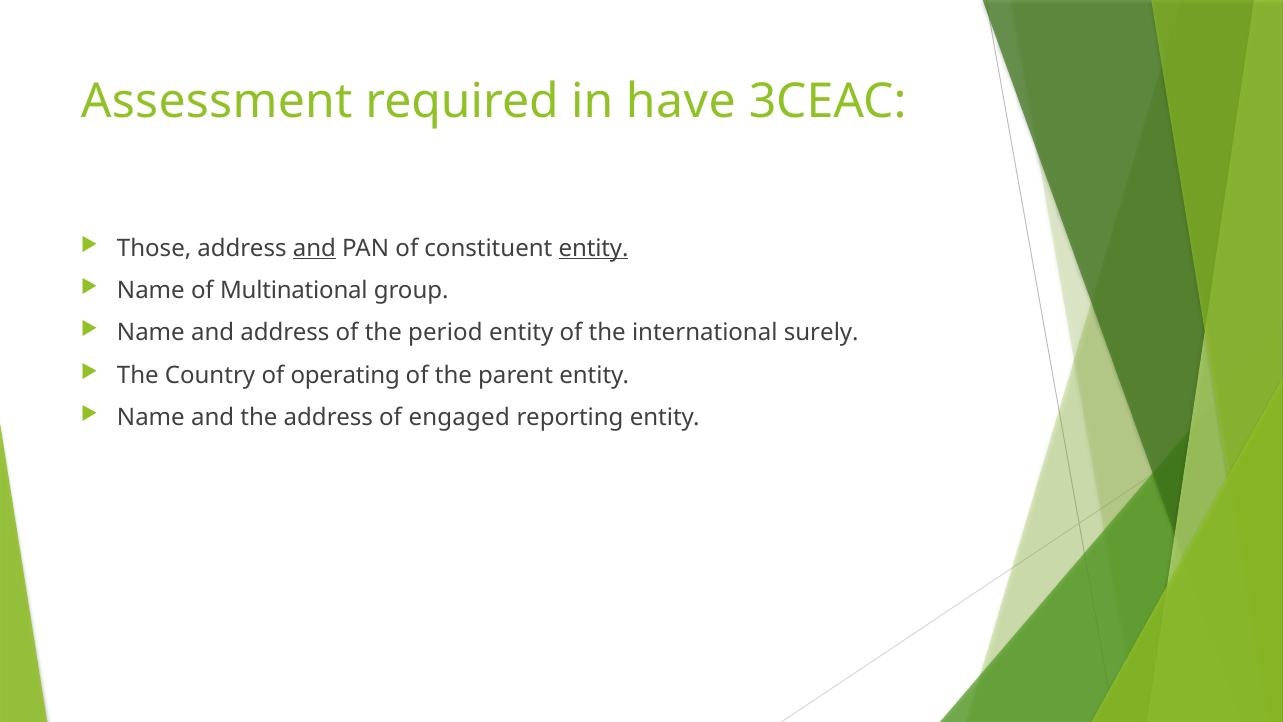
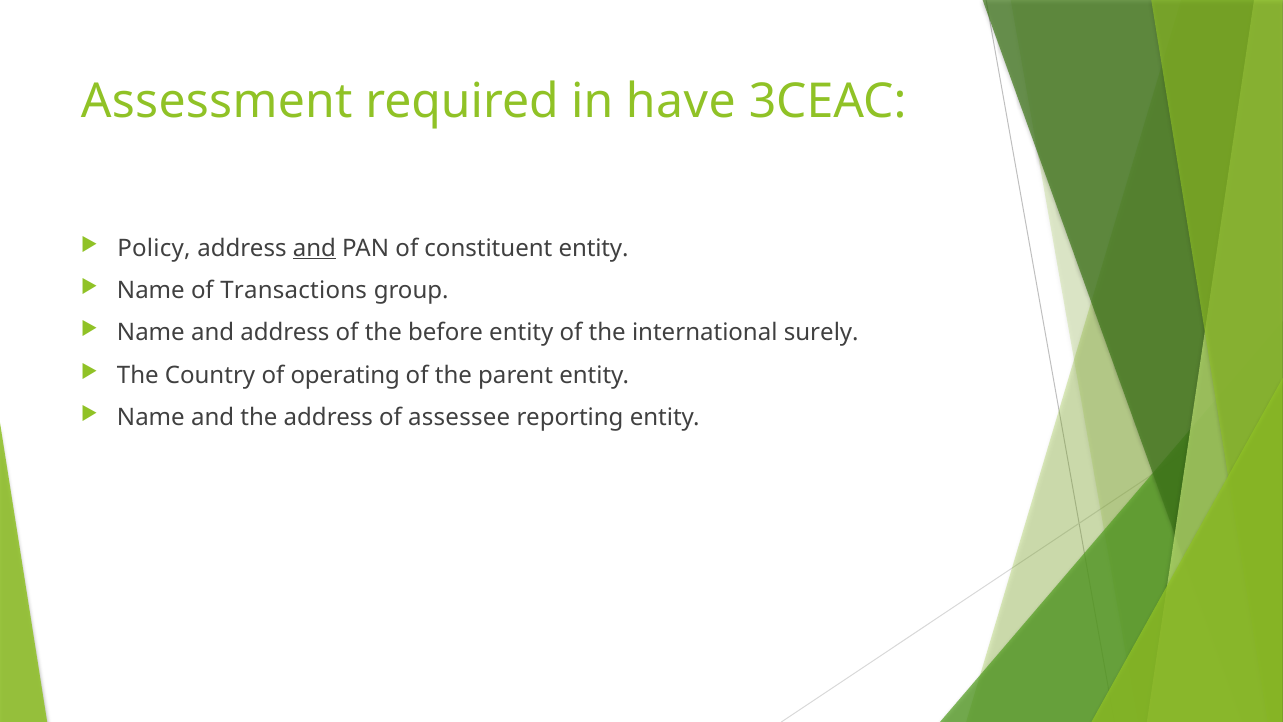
Those: Those -> Policy
entity at (594, 248) underline: present -> none
Multinational: Multinational -> Transactions
period: period -> before
engaged: engaged -> assessee
